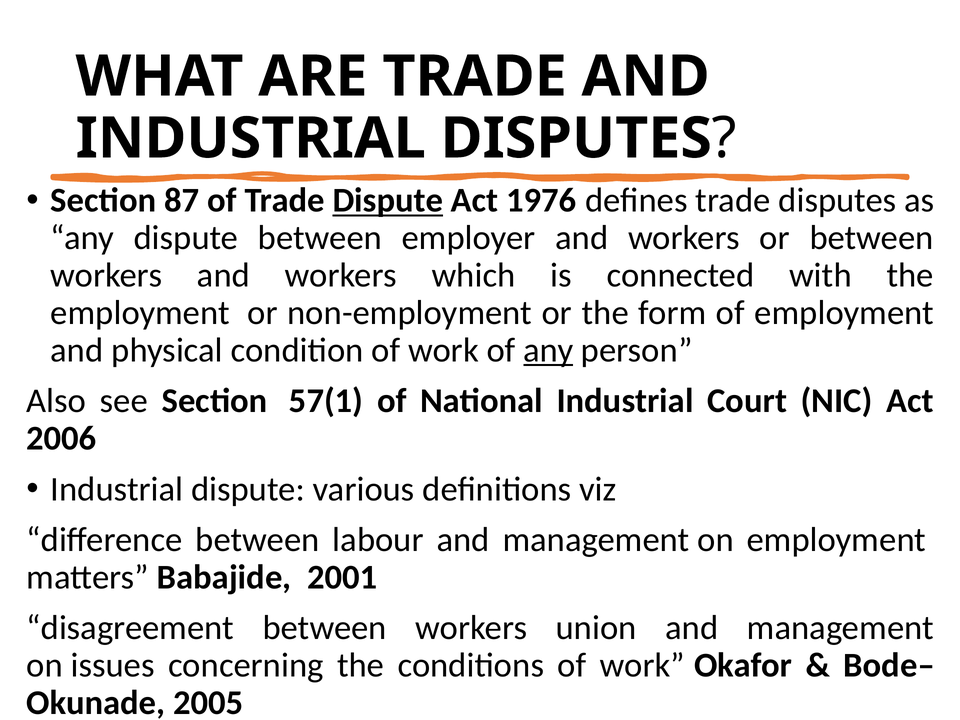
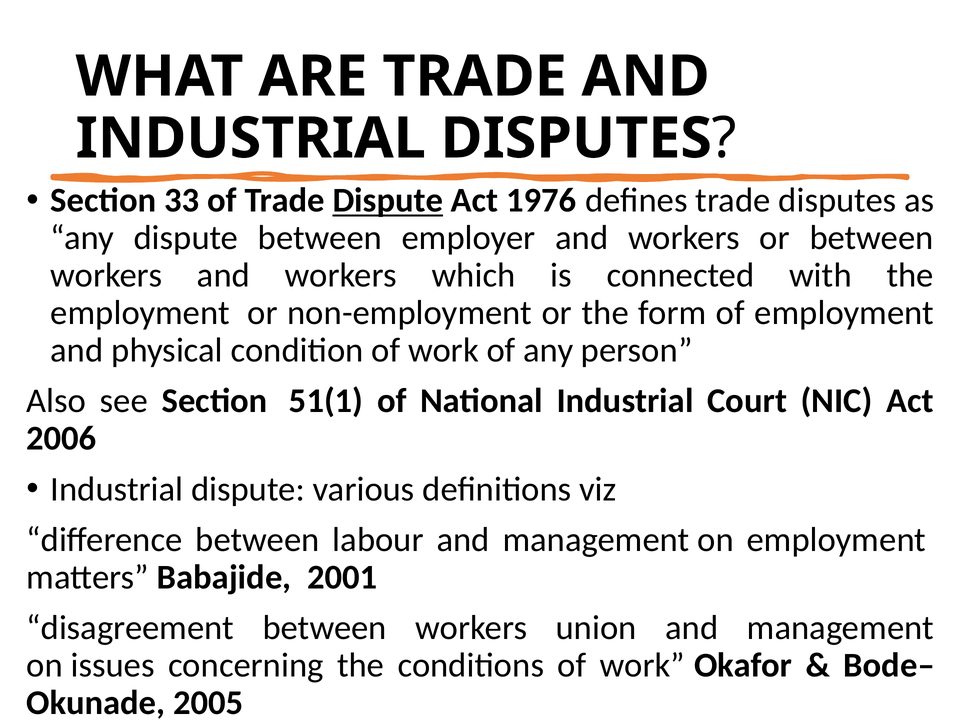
87: 87 -> 33
any at (548, 350) underline: present -> none
57(1: 57(1 -> 51(1
